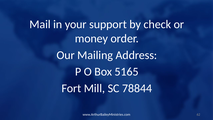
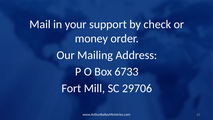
5165: 5165 -> 6733
78844: 78844 -> 29706
